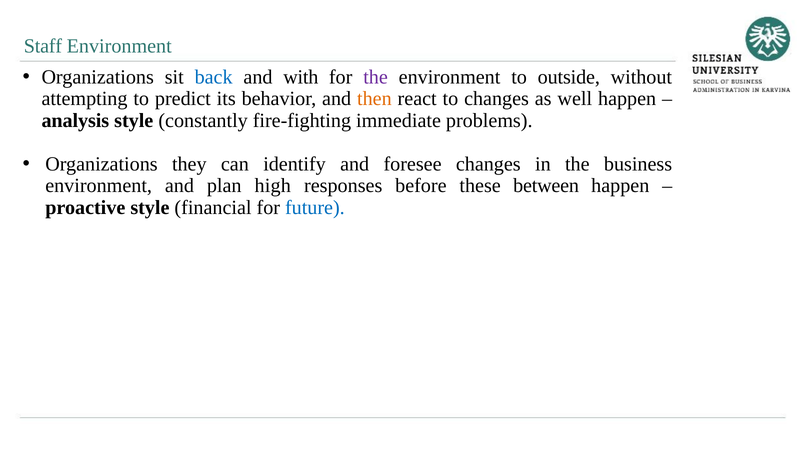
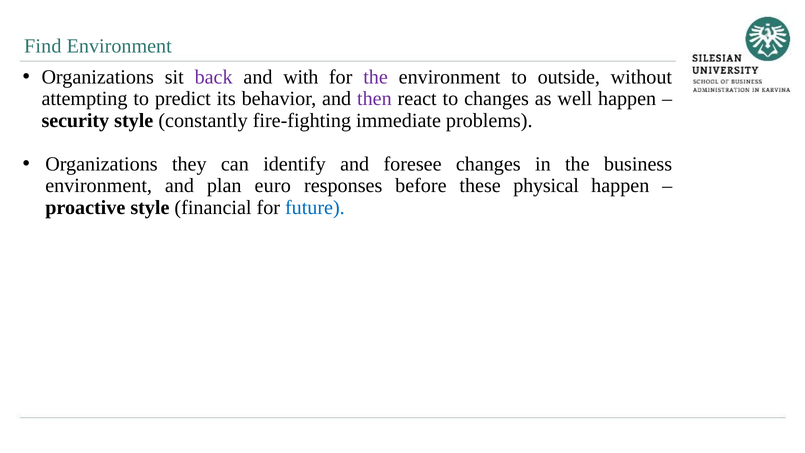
Staff: Staff -> Find
back colour: blue -> purple
then colour: orange -> purple
analysis: analysis -> security
high: high -> euro
between: between -> physical
